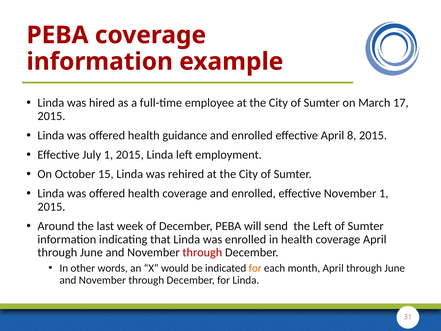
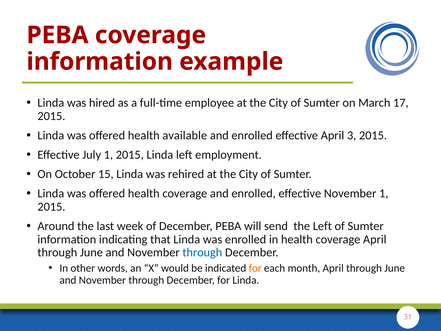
guidance: guidance -> available
8: 8 -> 3
through at (202, 252) colour: red -> blue
